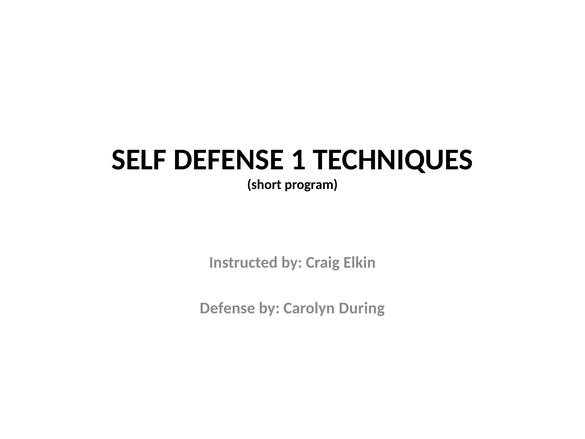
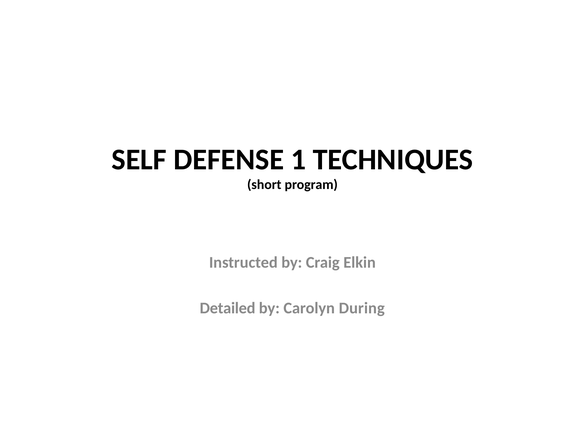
Defense at (227, 308): Defense -> Detailed
